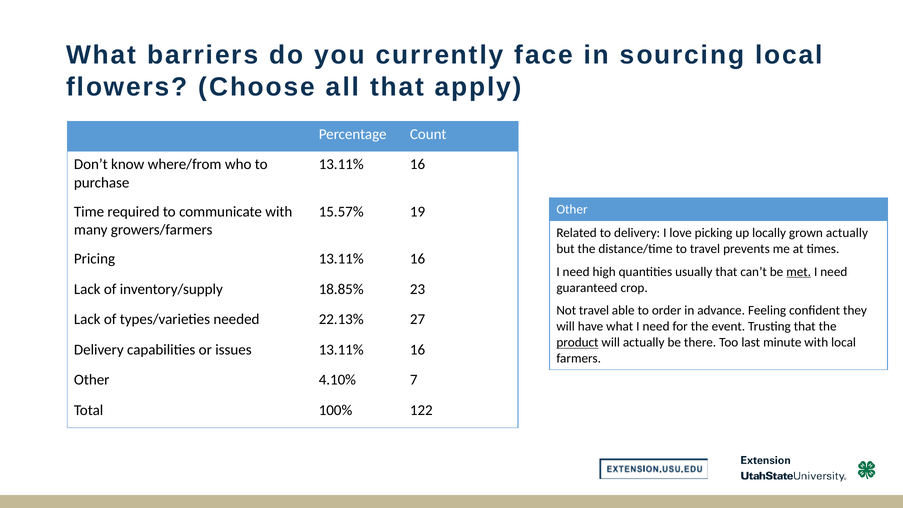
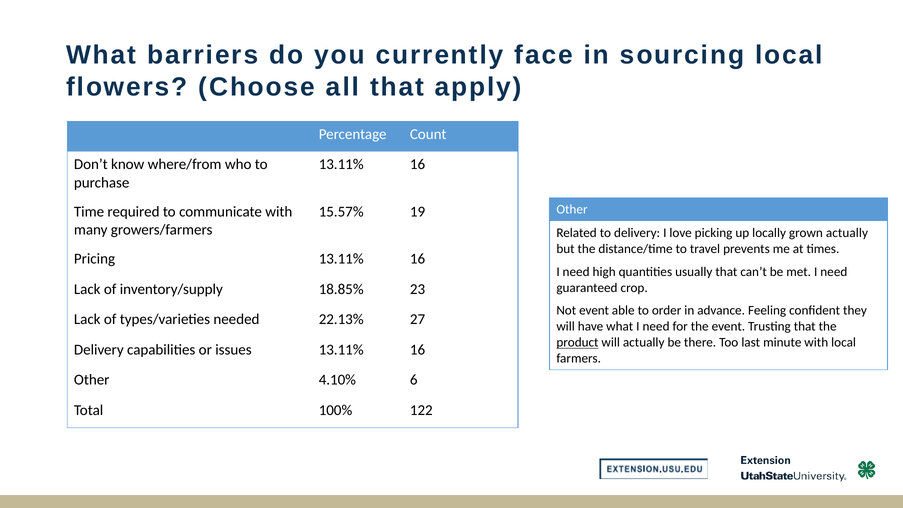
met underline: present -> none
Not travel: travel -> event
7: 7 -> 6
